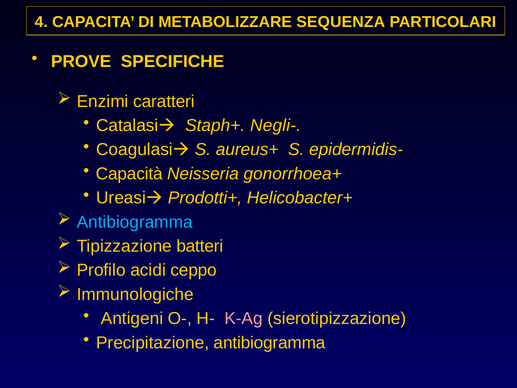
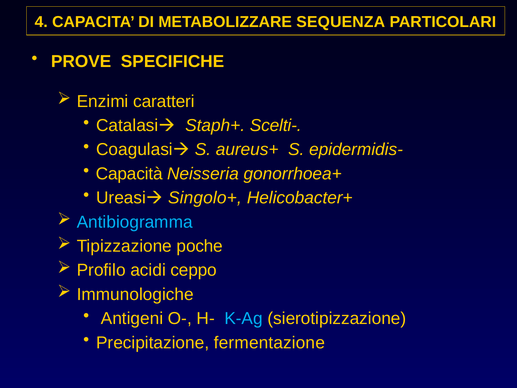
Negli-: Negli- -> Scelti-
Prodotti+: Prodotti+ -> Singolo+
batteri: batteri -> poche
K-Ag colour: pink -> light blue
Precipitazione antibiogramma: antibiogramma -> fermentazione
